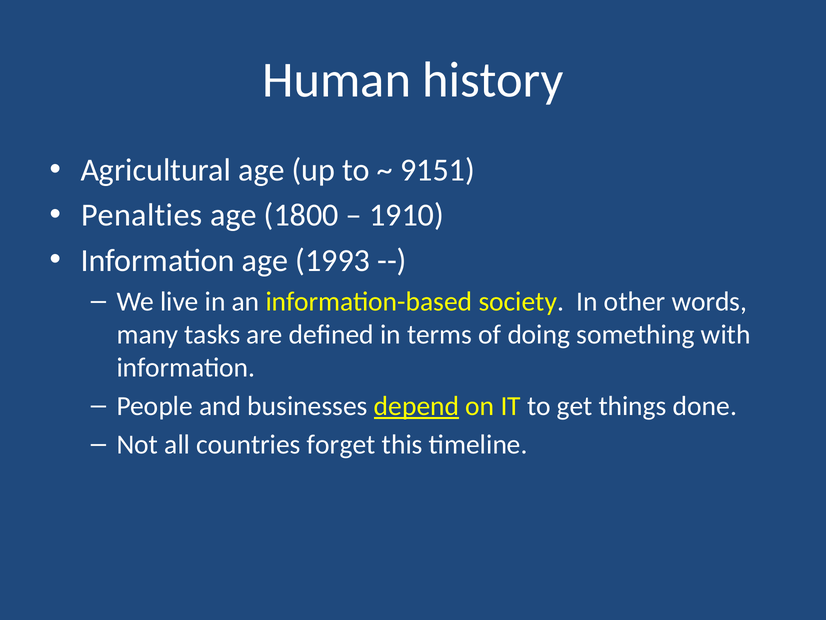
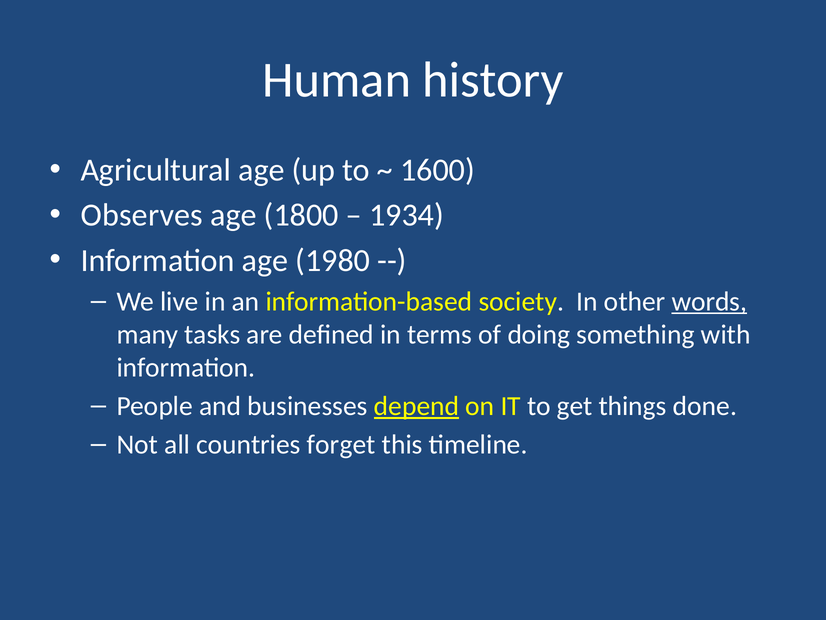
9151: 9151 -> 1600
Penalties: Penalties -> Observes
1910: 1910 -> 1934
1993: 1993 -> 1980
words underline: none -> present
